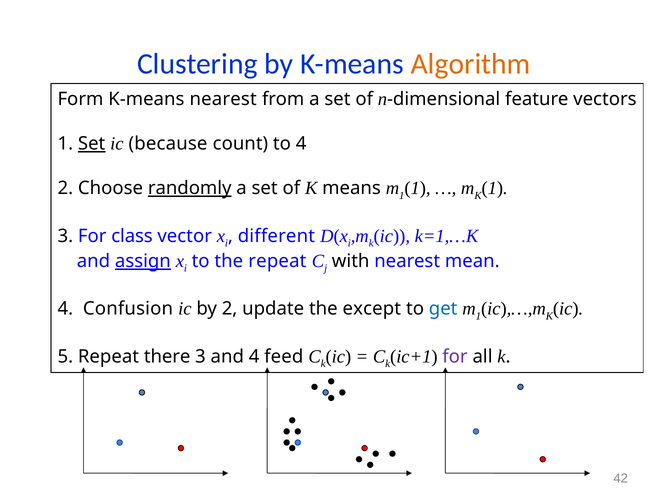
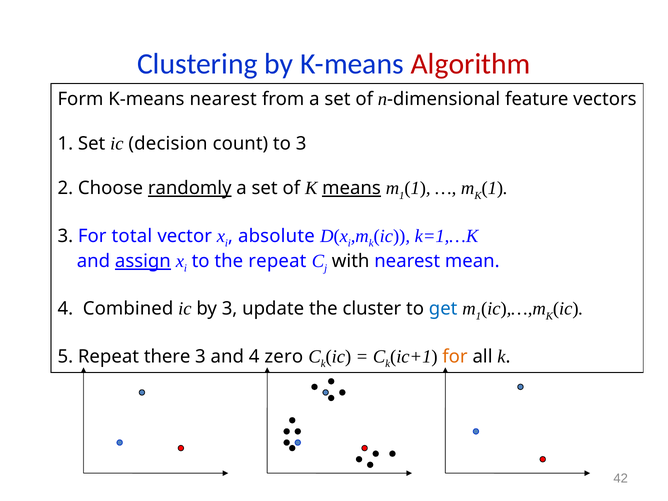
Algorithm colour: orange -> red
Set at (92, 144) underline: present -> none
because: because -> decision
to 4: 4 -> 3
means underline: none -> present
class: class -> total
different: different -> absolute
Confusion: Confusion -> Combined
by 2: 2 -> 3
except: except -> cluster
feed: feed -> zero
for at (455, 356) colour: purple -> orange
